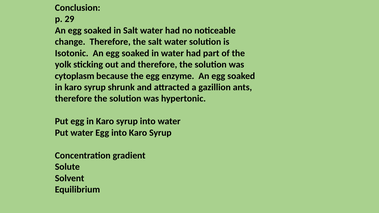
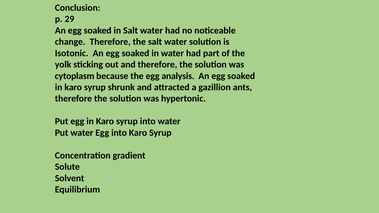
enzyme: enzyme -> analysis
